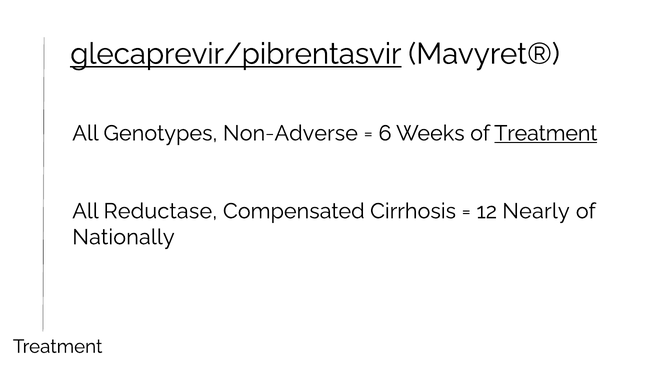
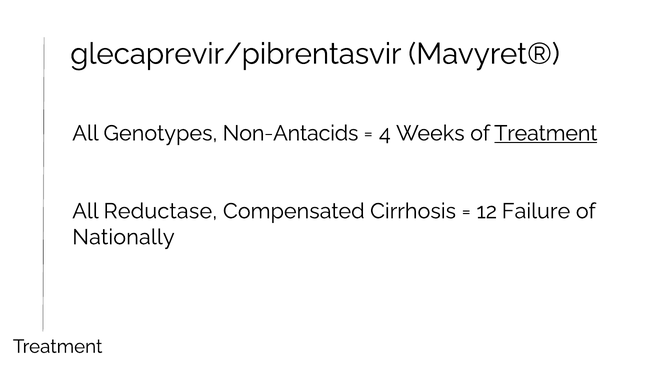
glecaprevir/pibrentasvir underline: present -> none
Non-Adverse: Non-Adverse -> Non-Antacids
6: 6 -> 4
Nearly: Nearly -> Failure
